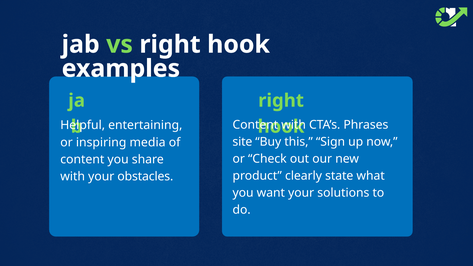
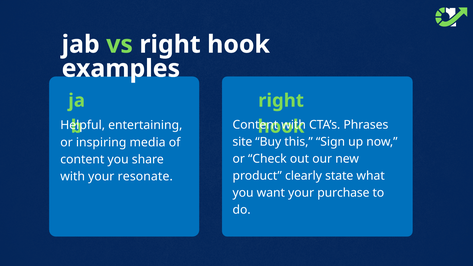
obstacles: obstacles -> resonate
solutions: solutions -> purchase
